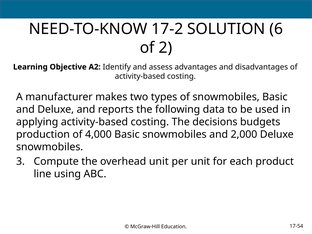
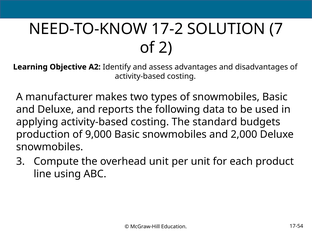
6: 6 -> 7
decisions: decisions -> standard
4,000: 4,000 -> 9,000
